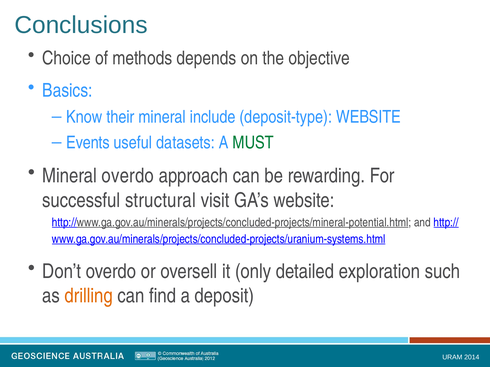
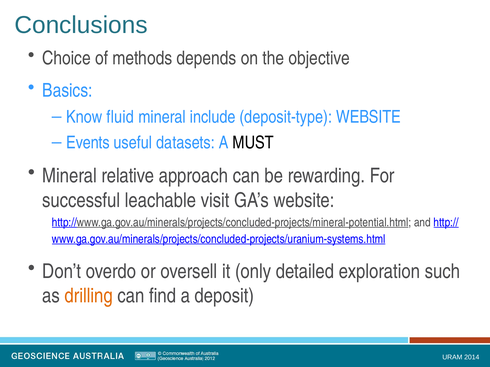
their: their -> fluid
MUST colour: green -> black
Mineral overdo: overdo -> relative
structural: structural -> leachable
